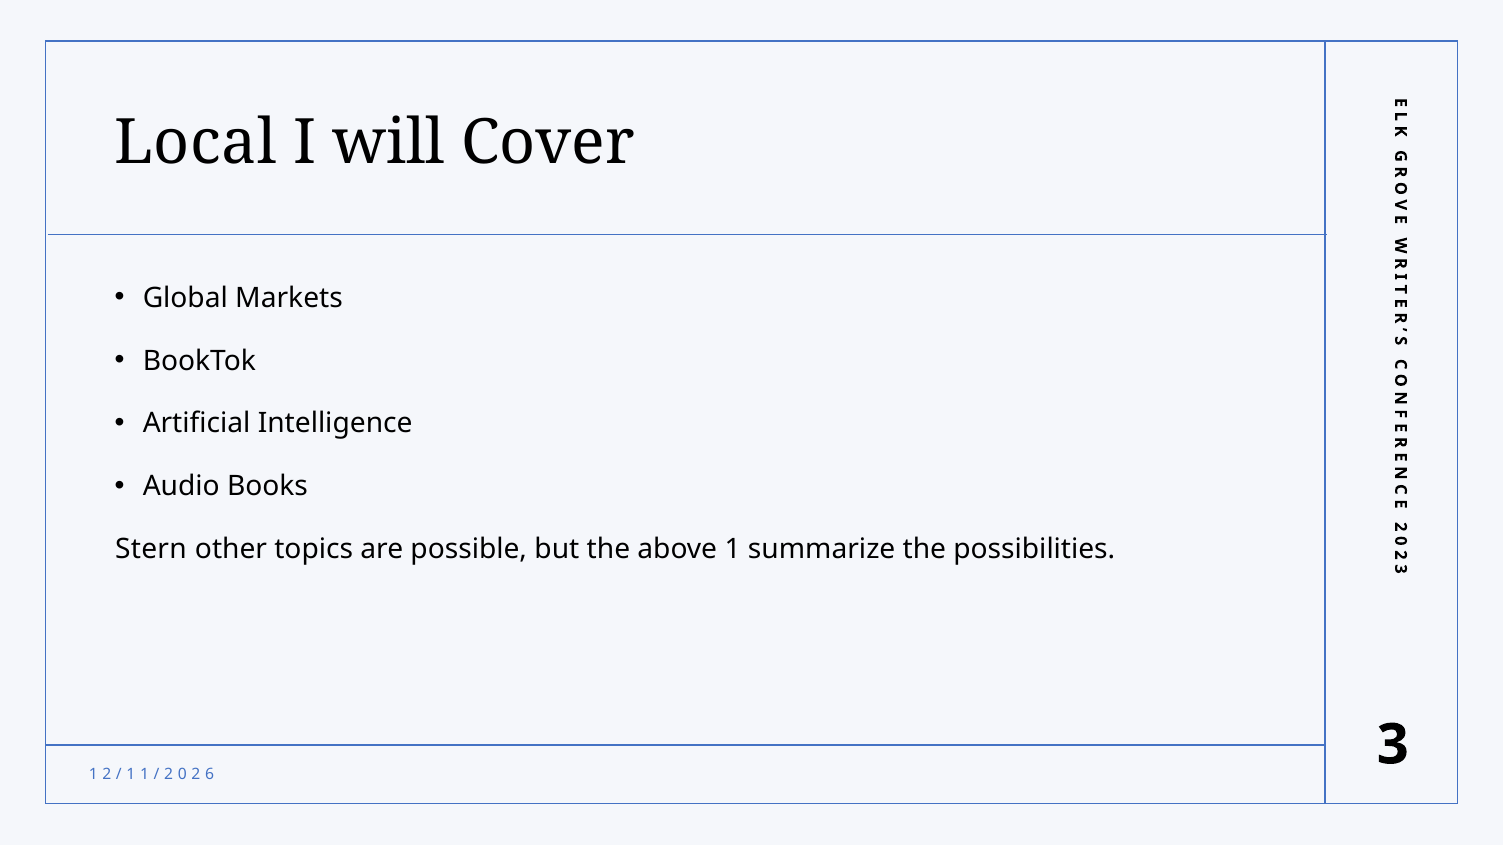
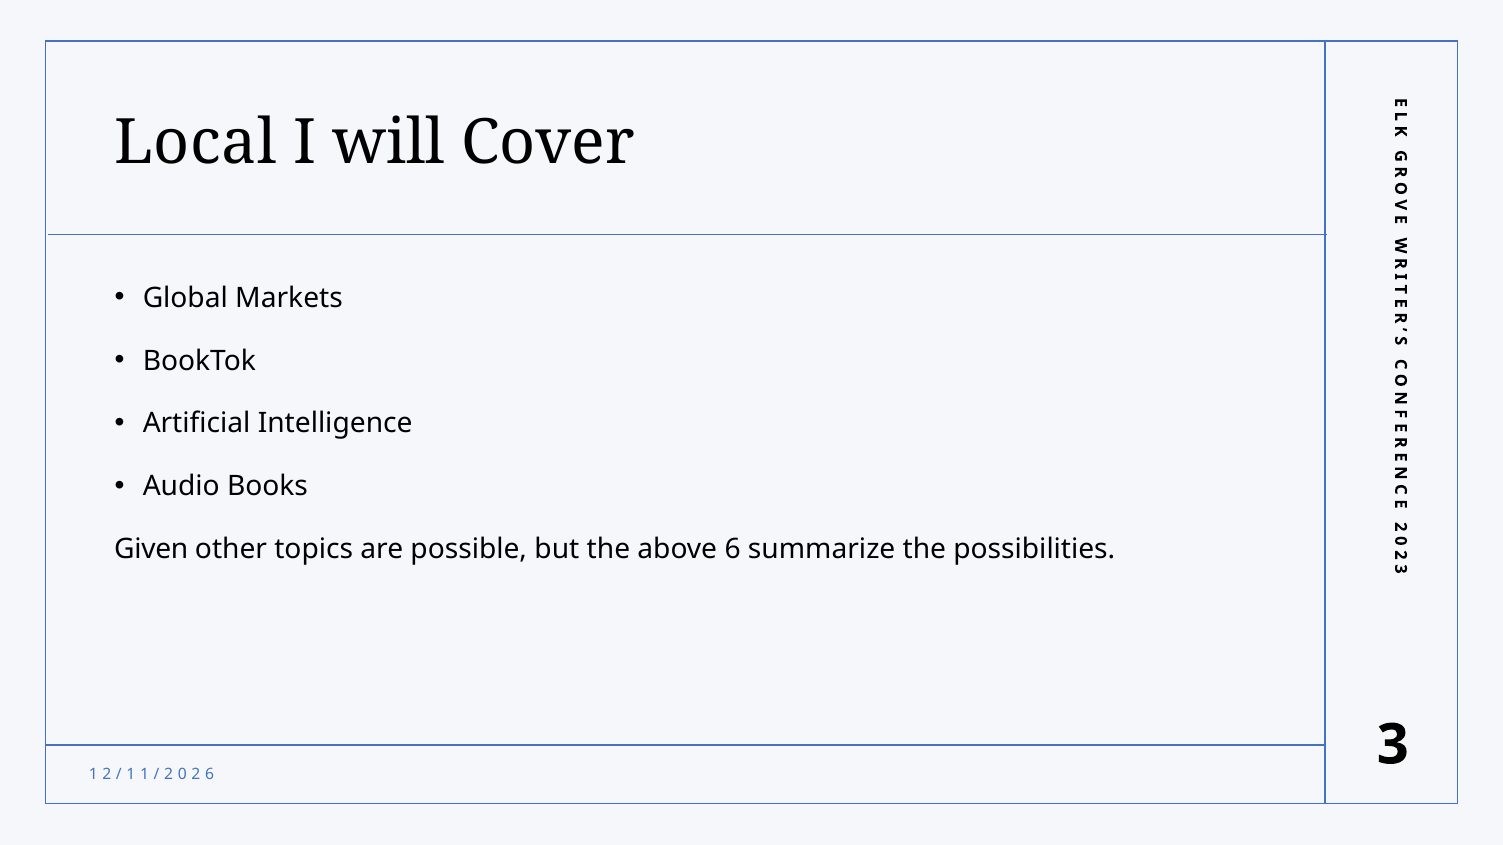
Stern: Stern -> Given
above 1: 1 -> 6
